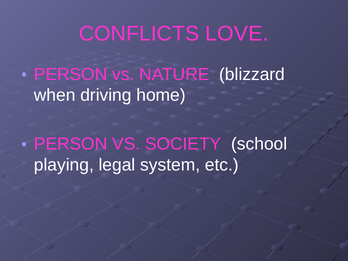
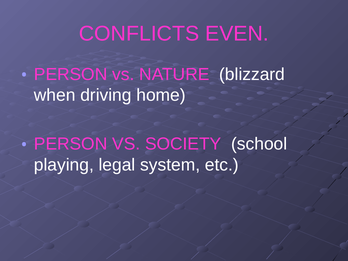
LOVE: LOVE -> EVEN
